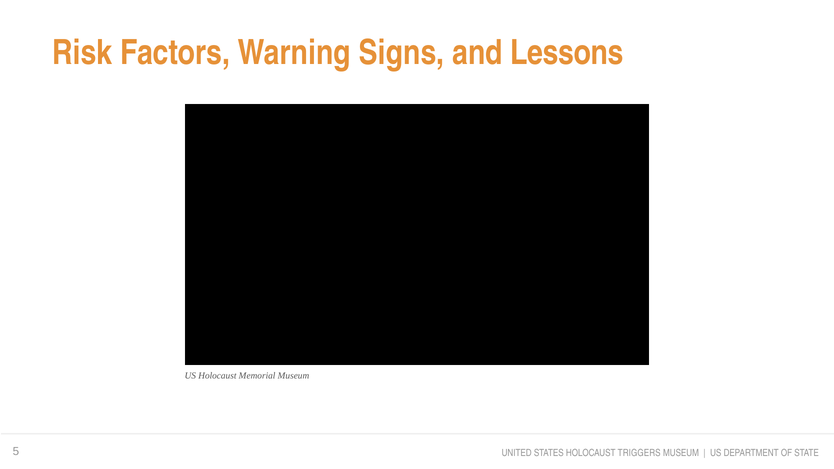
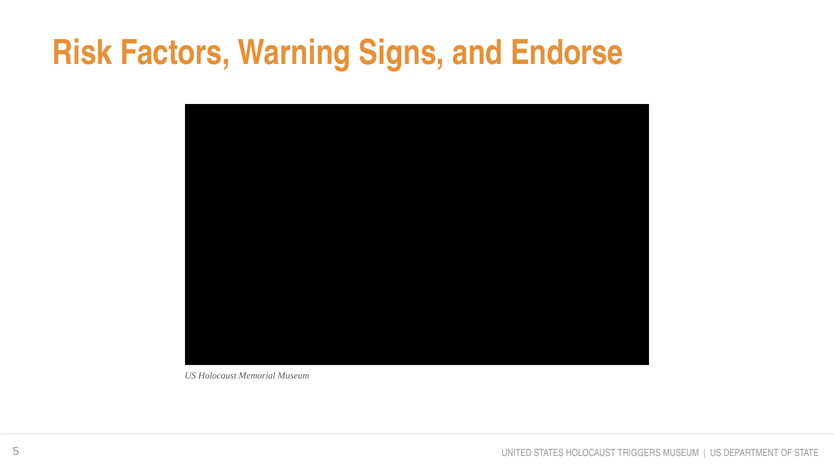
Lessons: Lessons -> Endorse
